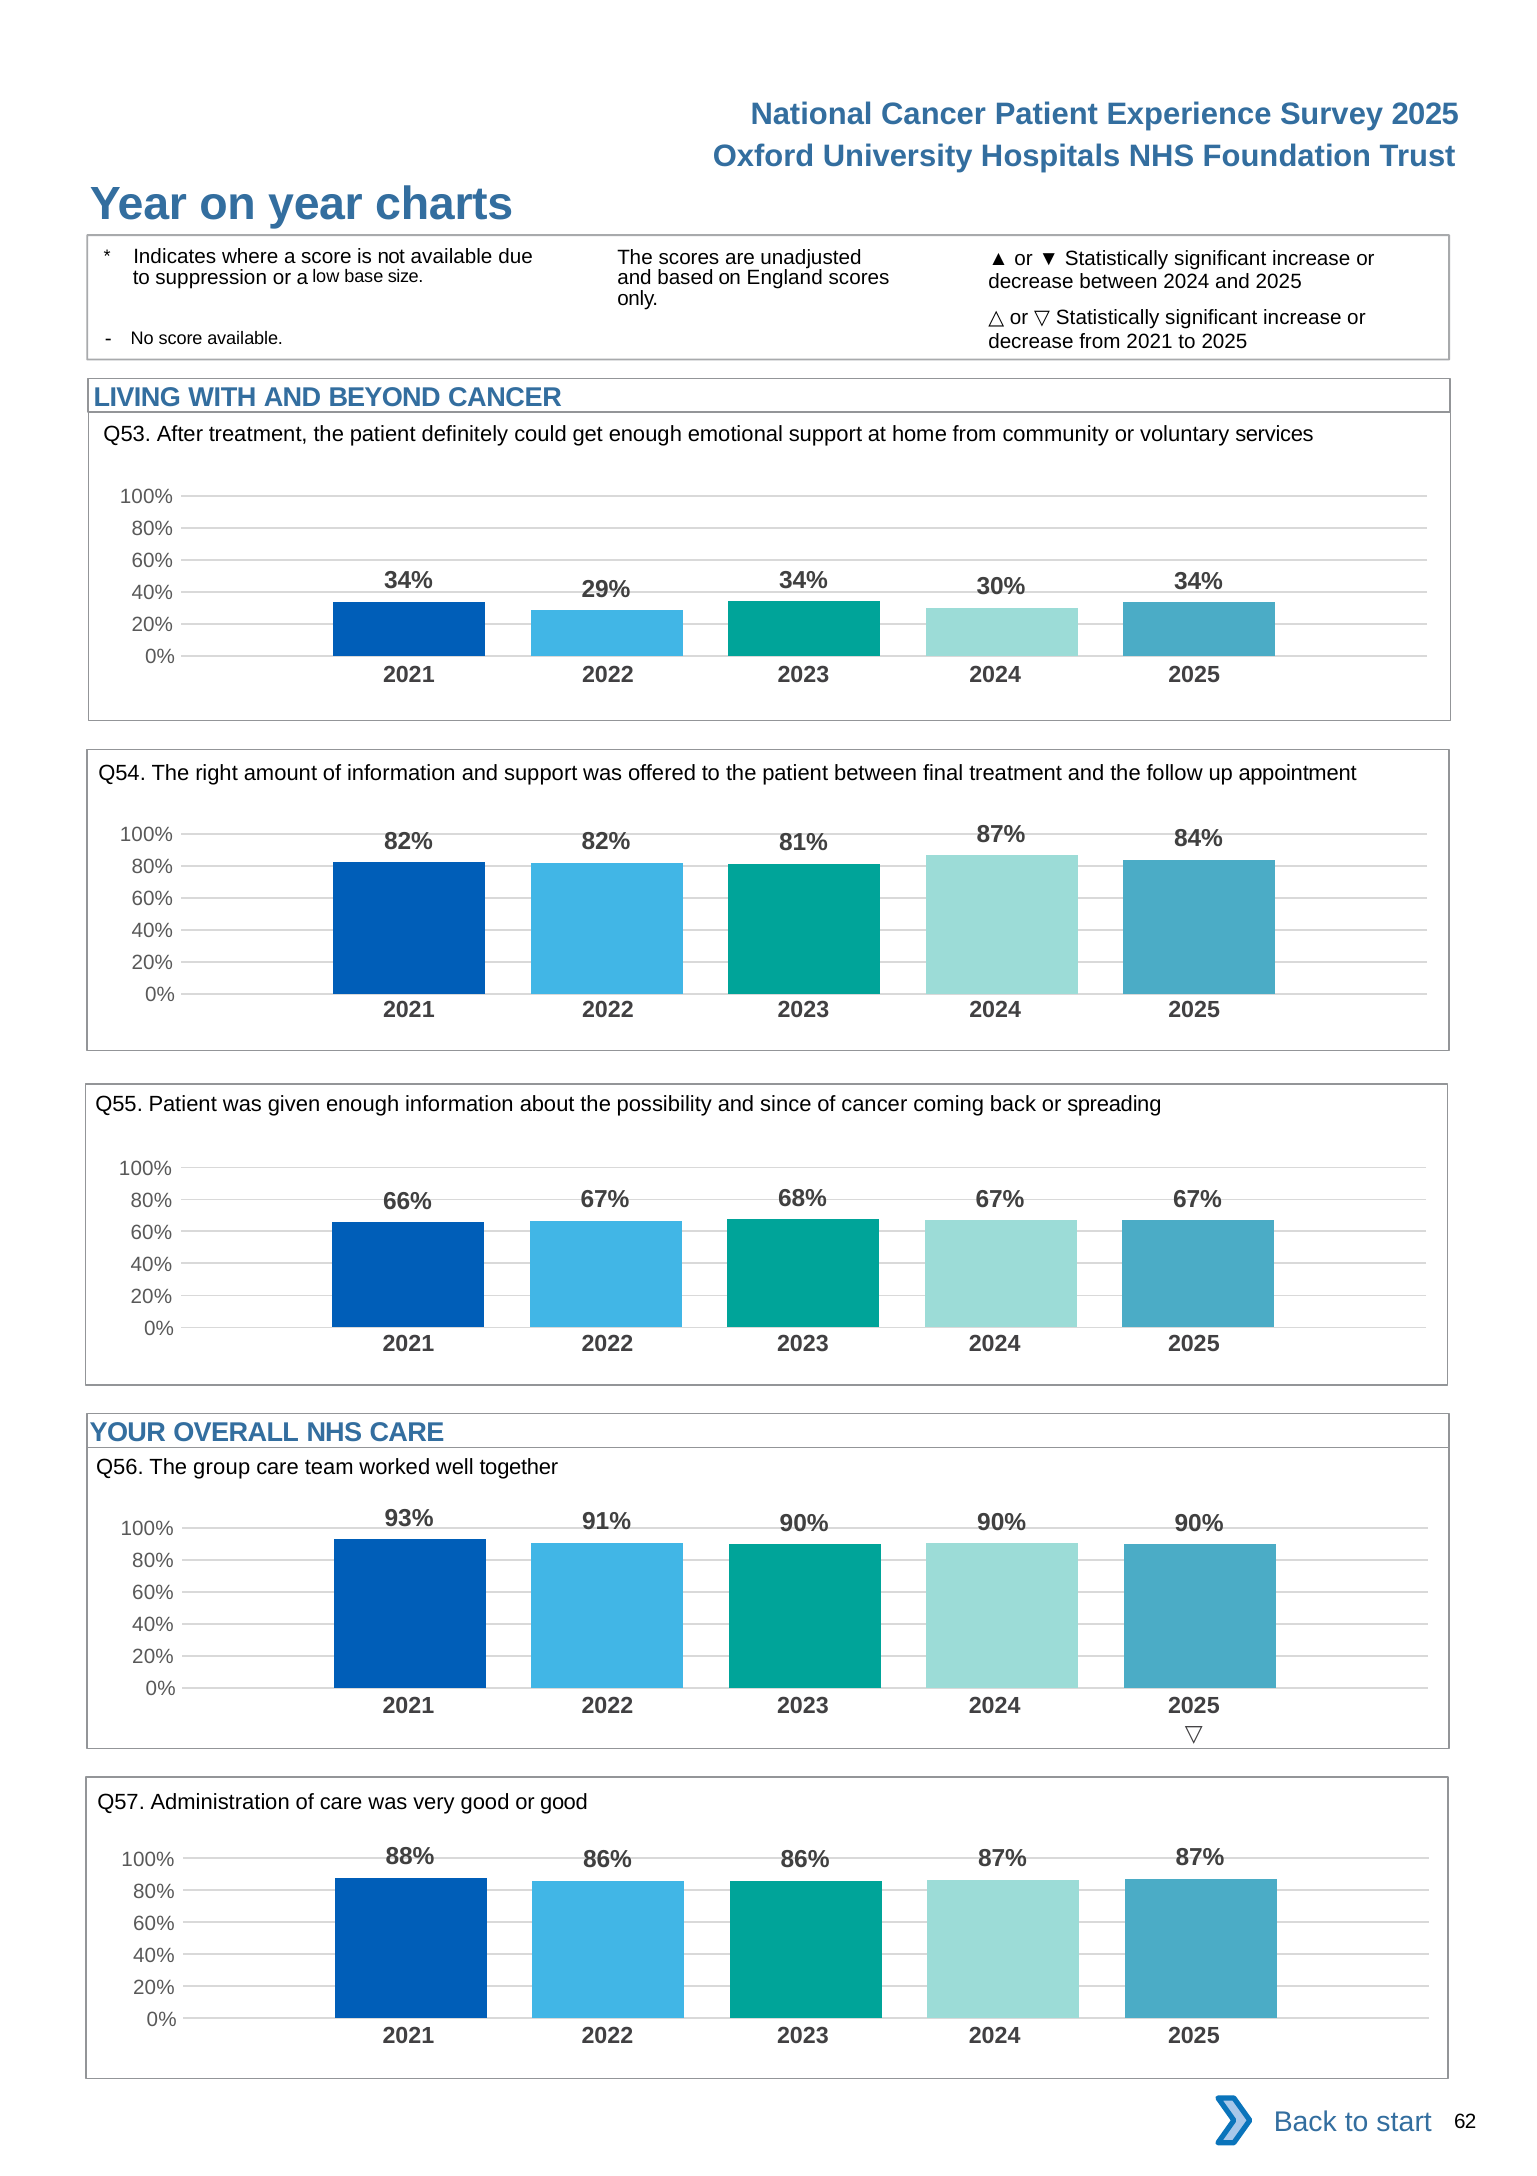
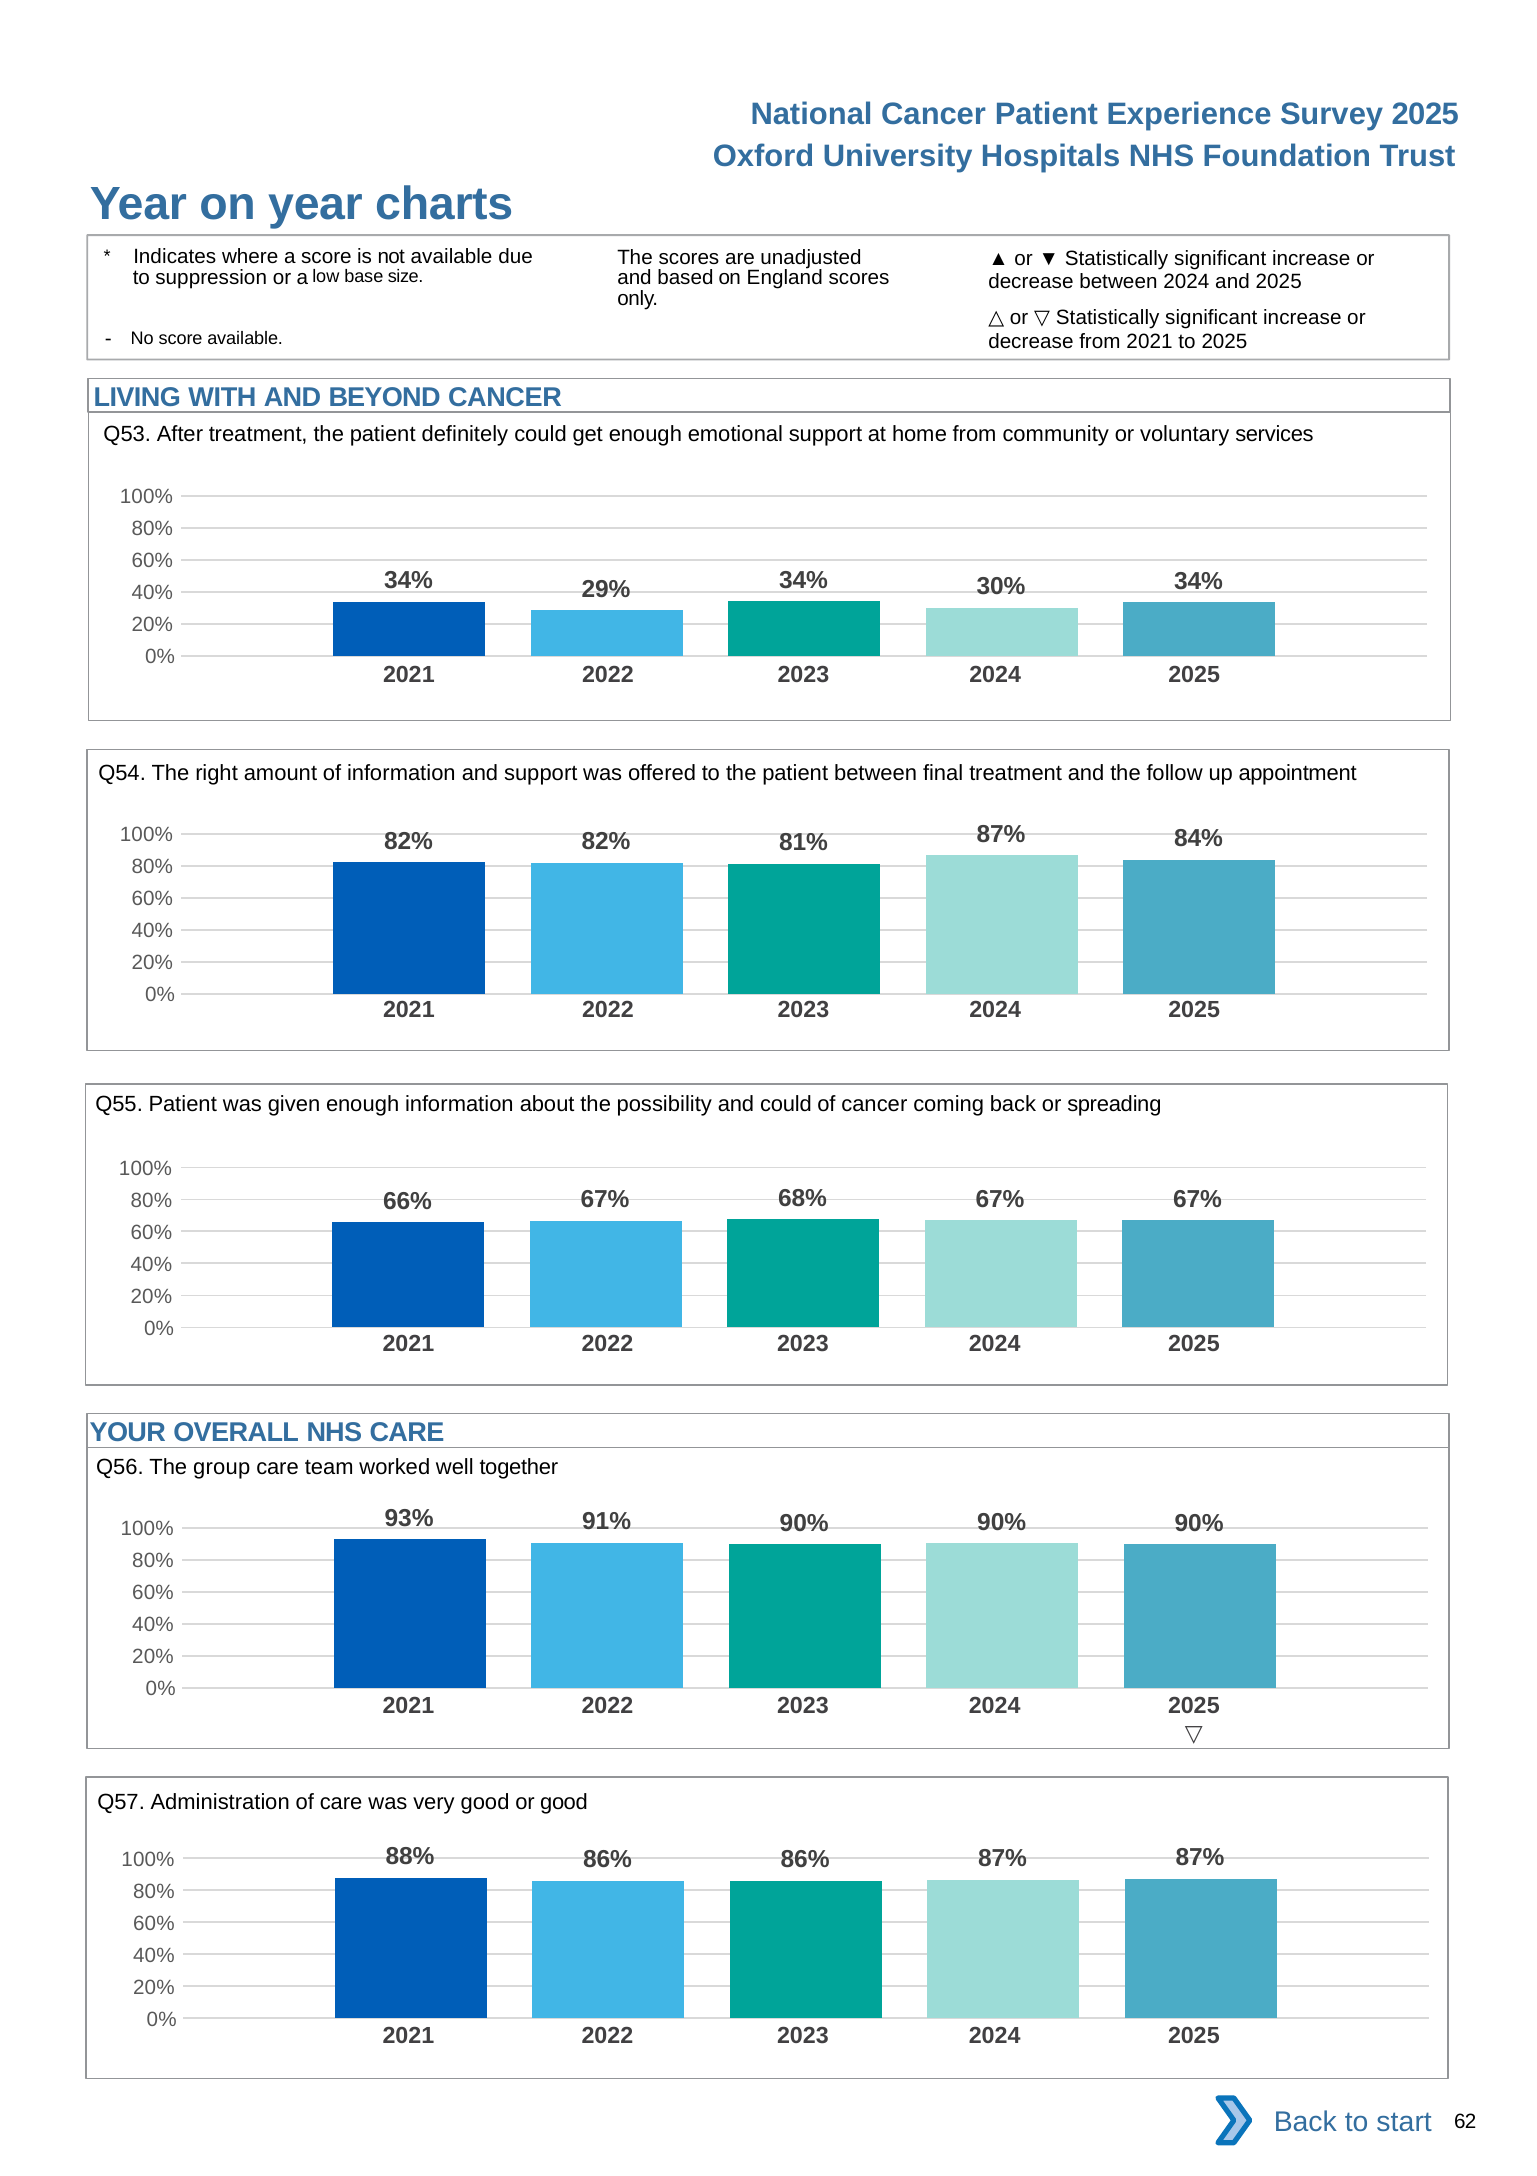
and since: since -> could
